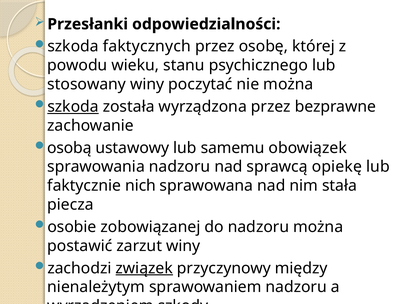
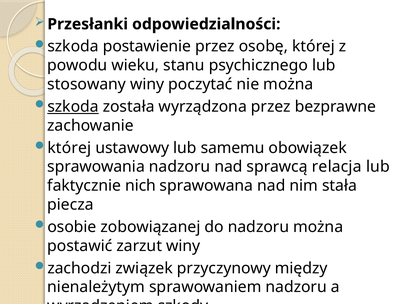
faktycznych: faktycznych -> postawienie
osobą at (69, 148): osobą -> której
opiekę: opiekę -> relacja
związek underline: present -> none
